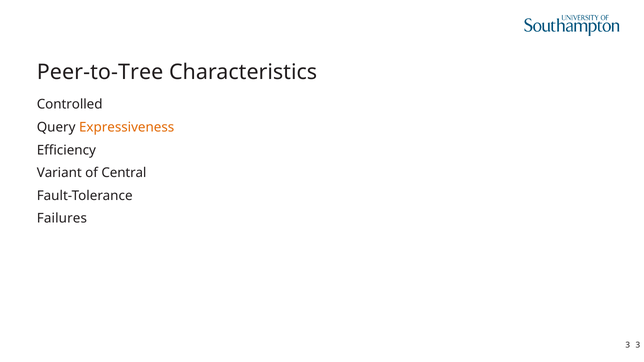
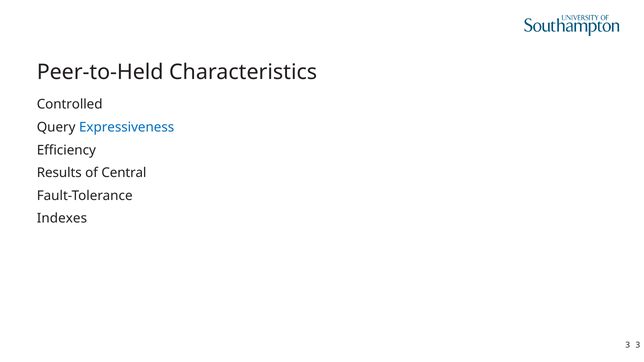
Peer-to-Tree: Peer-to-Tree -> Peer-to-Held
Expressiveness colour: orange -> blue
Variant: Variant -> Results
Failures: Failures -> Indexes
